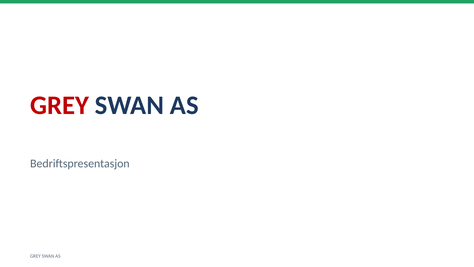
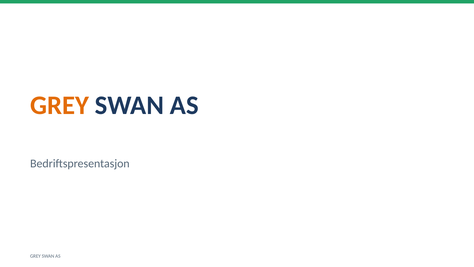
GREY at (60, 105) colour: red -> orange
